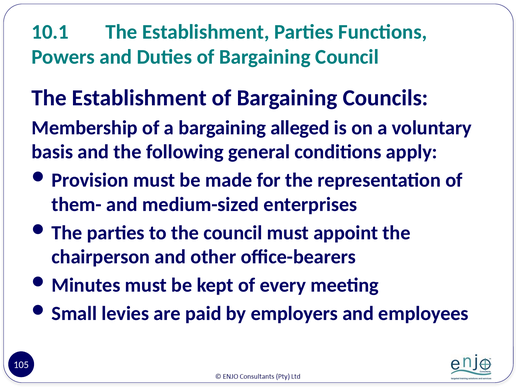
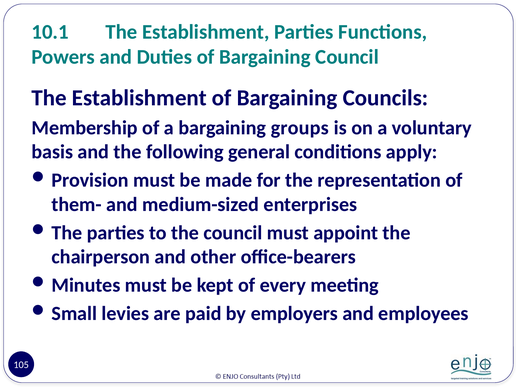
alleged: alleged -> groups
